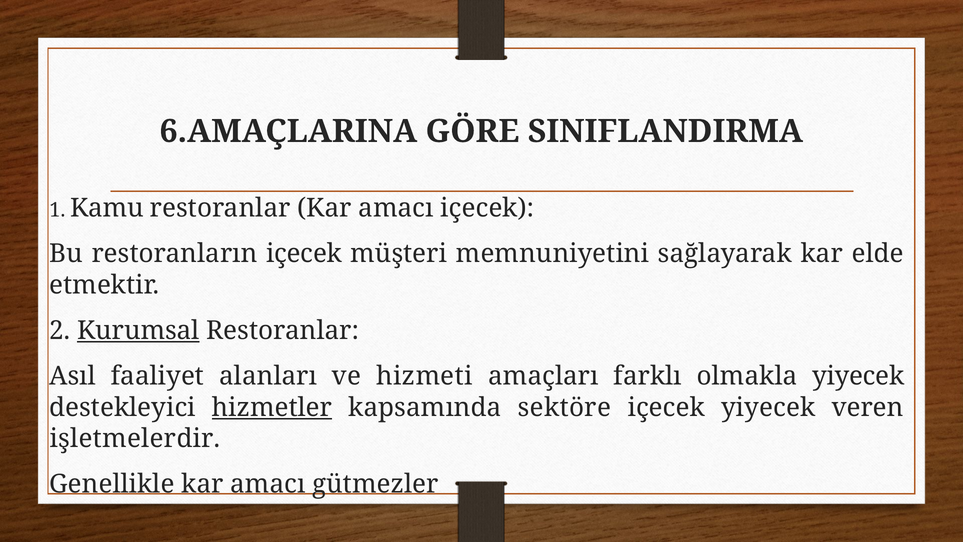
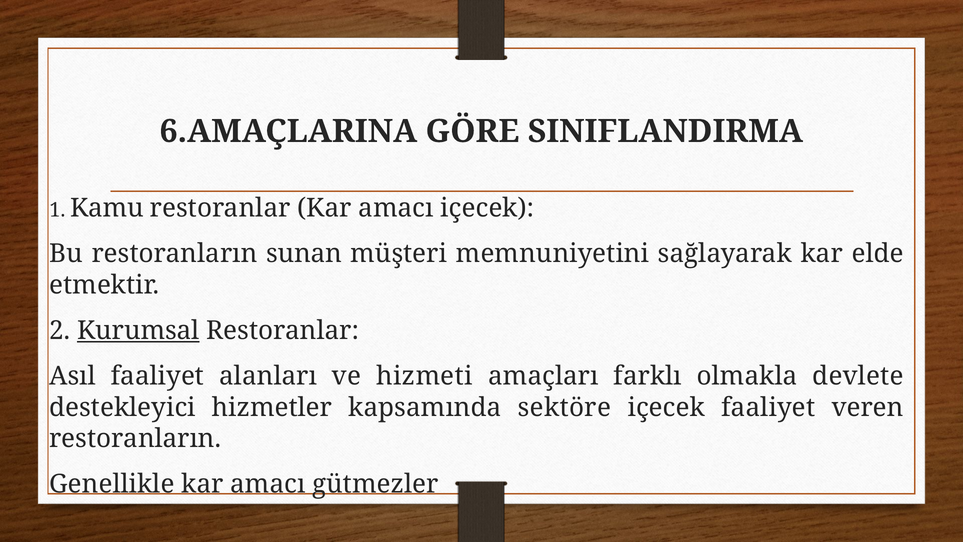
restoranların içecek: içecek -> sunan
olmakla yiyecek: yiyecek -> devlete
hizmetler underline: present -> none
içecek yiyecek: yiyecek -> faaliyet
işletmelerdir at (135, 439): işletmelerdir -> restoranların
